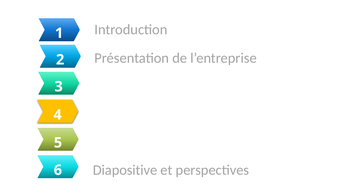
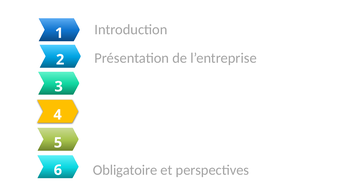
Diapositive: Diapositive -> Obligatoire
